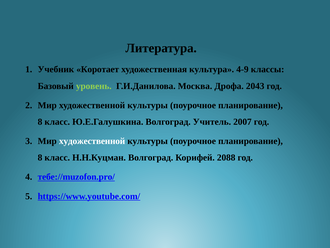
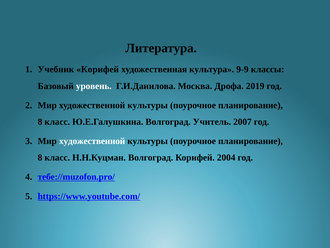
Учебник Коротает: Коротает -> Корифей
4-9: 4-9 -> 9-9
уровень colour: light green -> white
2043: 2043 -> 2019
2088: 2088 -> 2004
